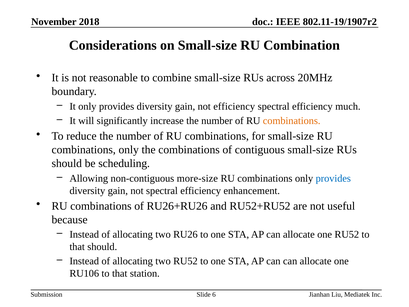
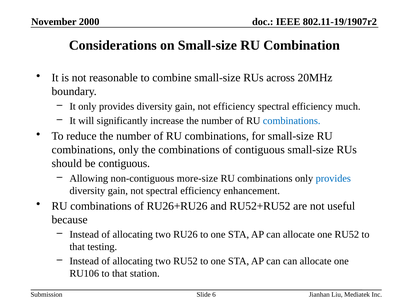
2018: 2018 -> 2000
combinations at (292, 121) colour: orange -> blue
be scheduling: scheduling -> contiguous
that should: should -> testing
